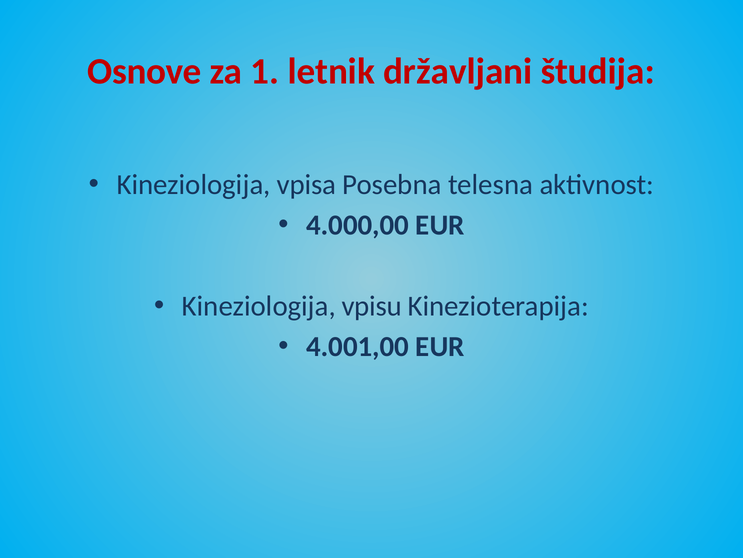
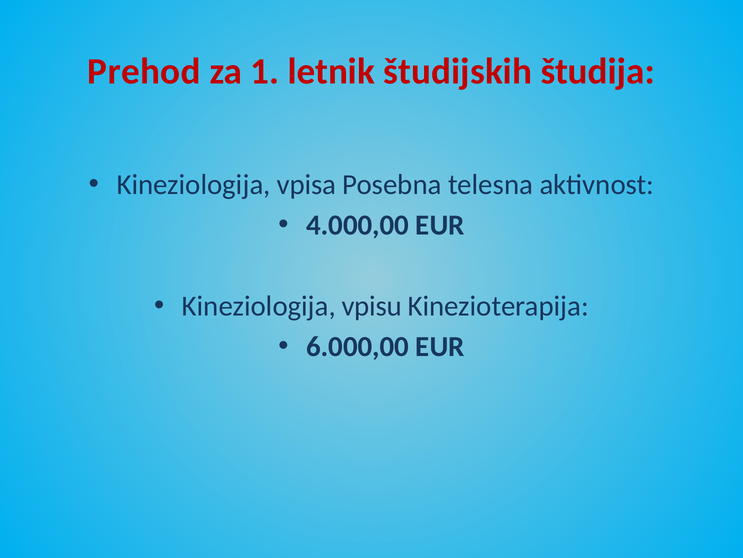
Osnove: Osnove -> Prehod
državljani: državljani -> študijskih
4.001,00: 4.001,00 -> 6.000,00
